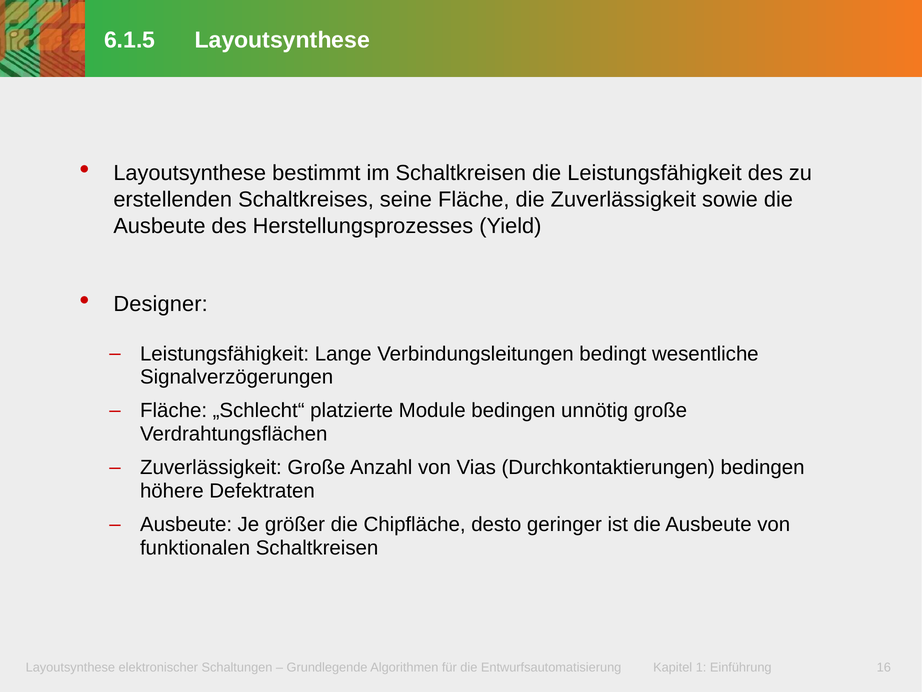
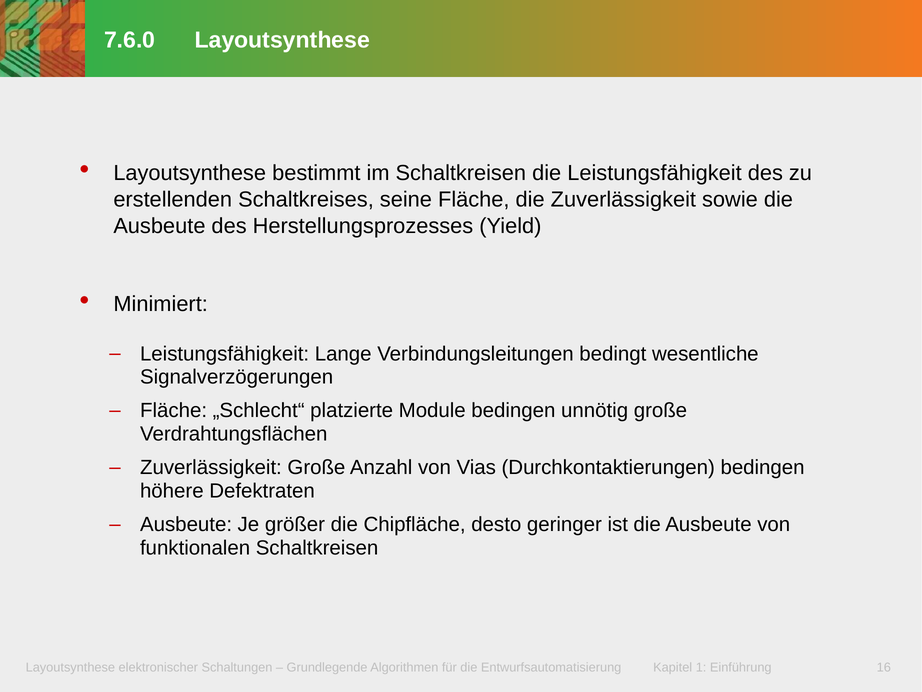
6.1.5: 6.1.5 -> 7.6.0
Designer: Designer -> Minimiert
